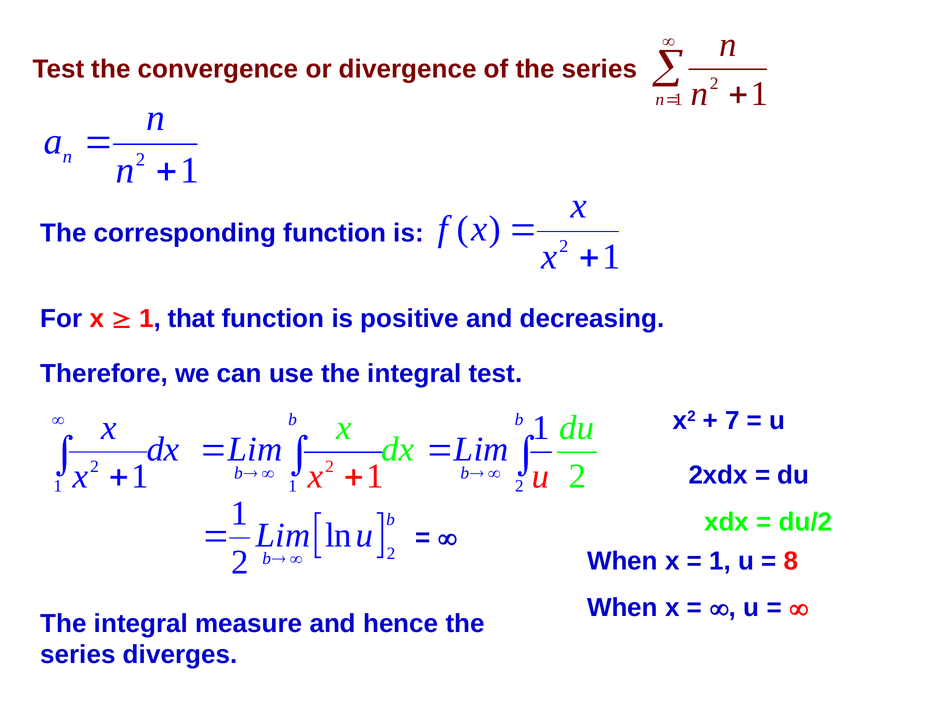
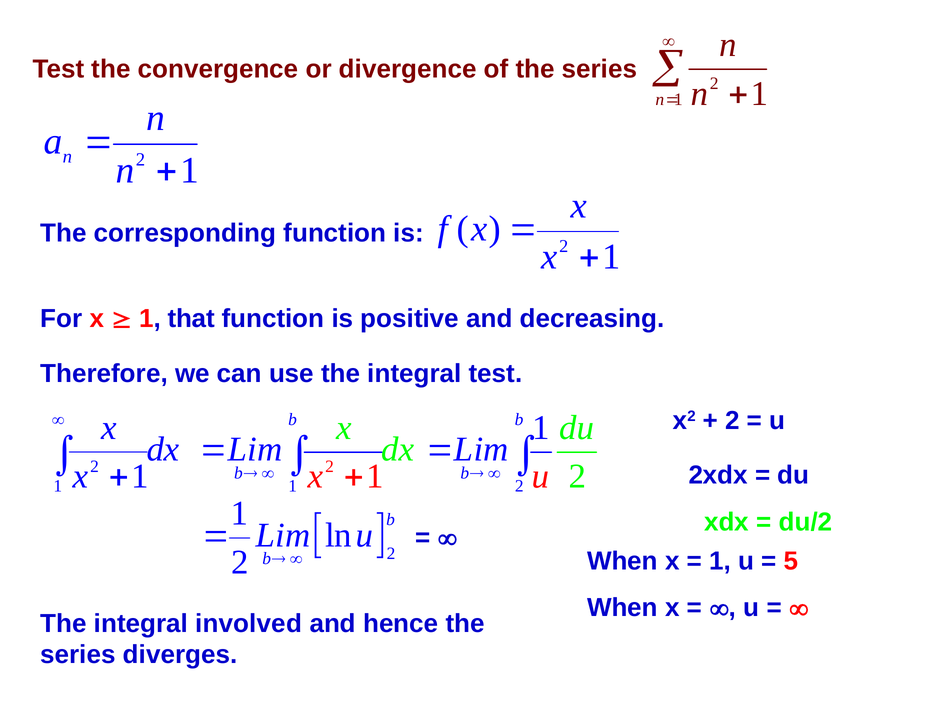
7 at (732, 420): 7 -> 2
8: 8 -> 5
measure: measure -> involved
